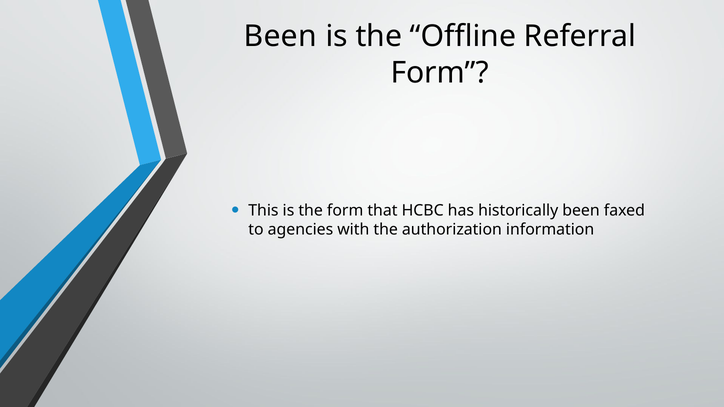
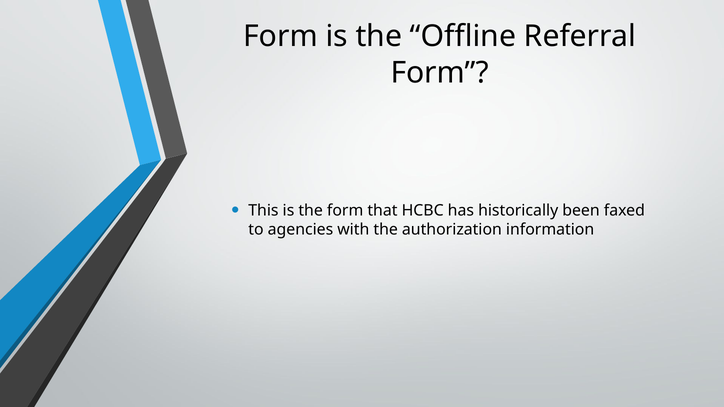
Been at (280, 37): Been -> Form
